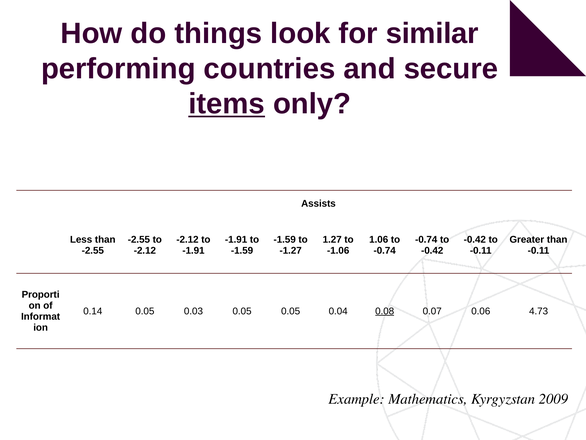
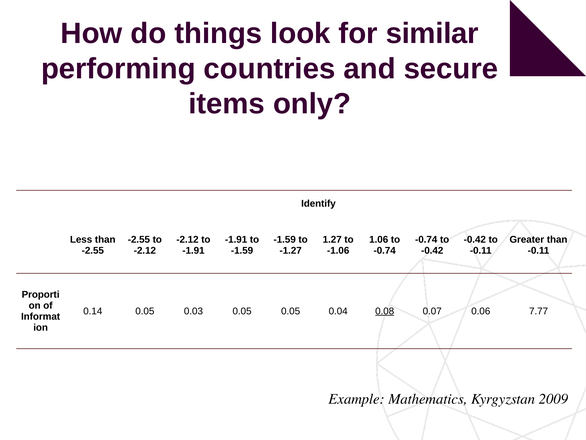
items underline: present -> none
Assists: Assists -> Identify
4.73: 4.73 -> 7.77
